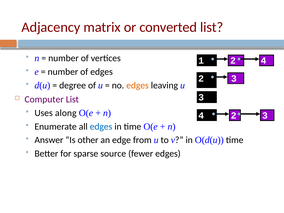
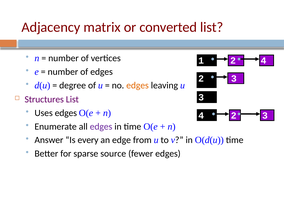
Computer: Computer -> Structures
Uses along: along -> edges
edges at (101, 127) colour: blue -> purple
other: other -> every
